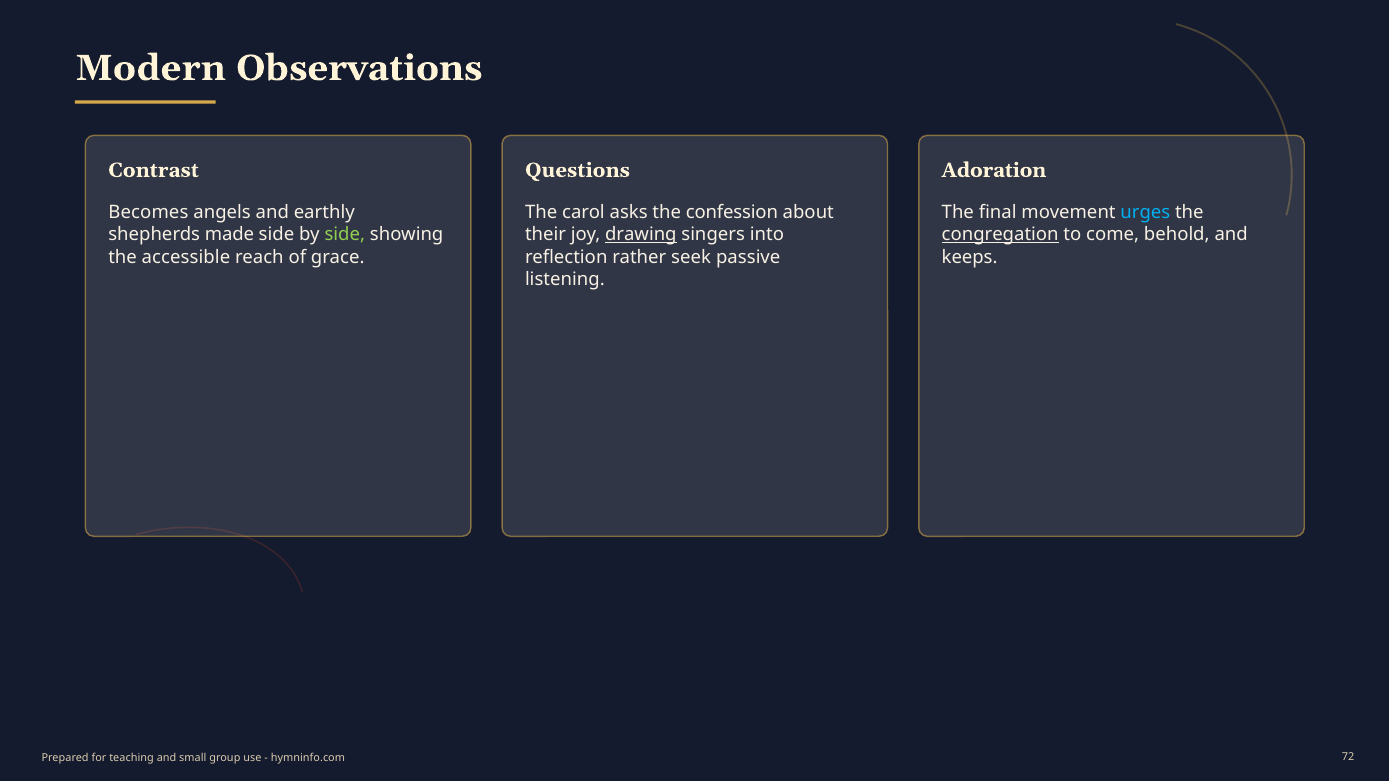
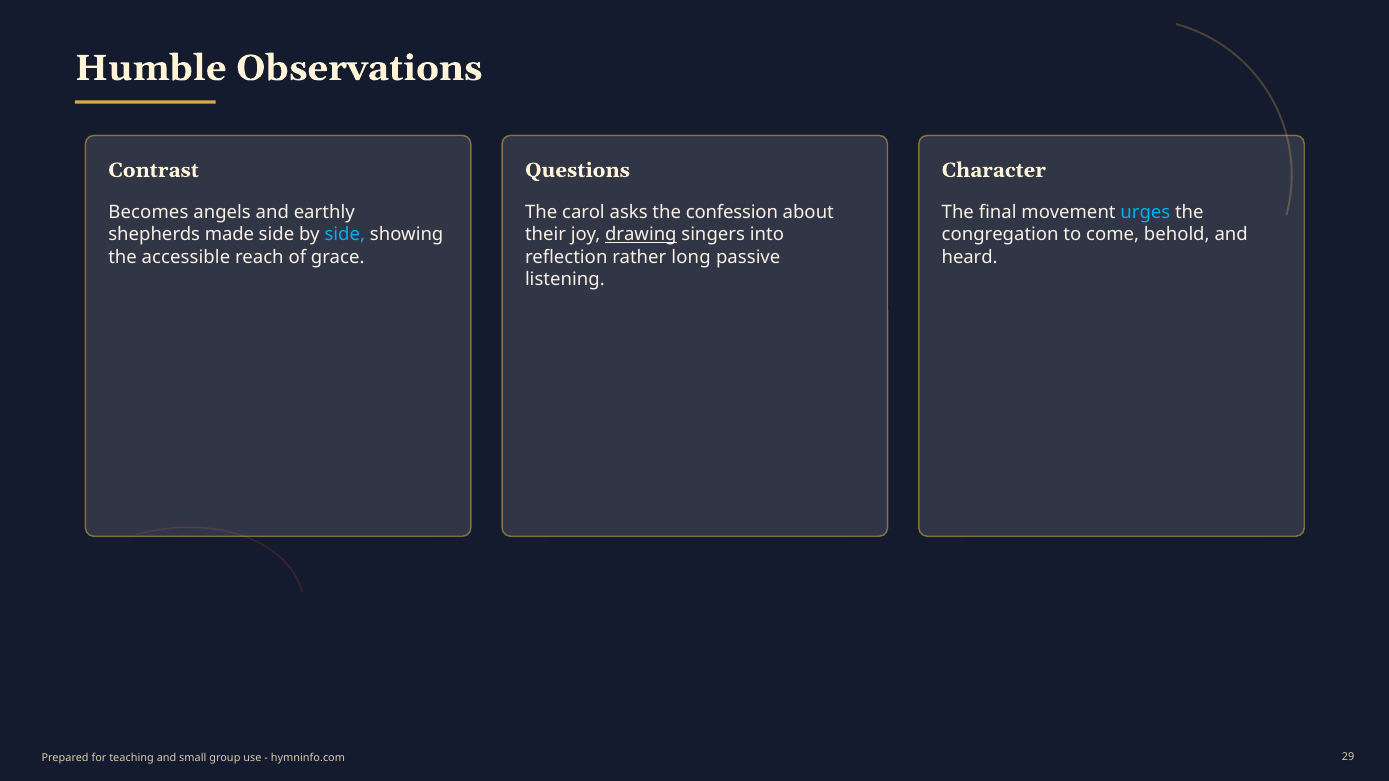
Modern: Modern -> Humble
Adoration: Adoration -> Character
side at (345, 235) colour: light green -> light blue
congregation underline: present -> none
seek: seek -> long
keeps: keeps -> heard
72: 72 -> 29
